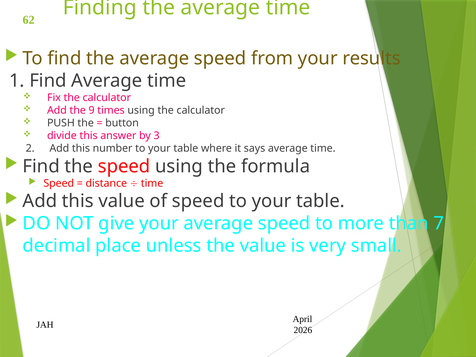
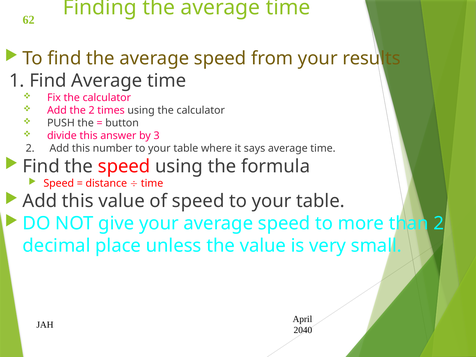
the 9: 9 -> 2
than 7: 7 -> 2
2026: 2026 -> 2040
